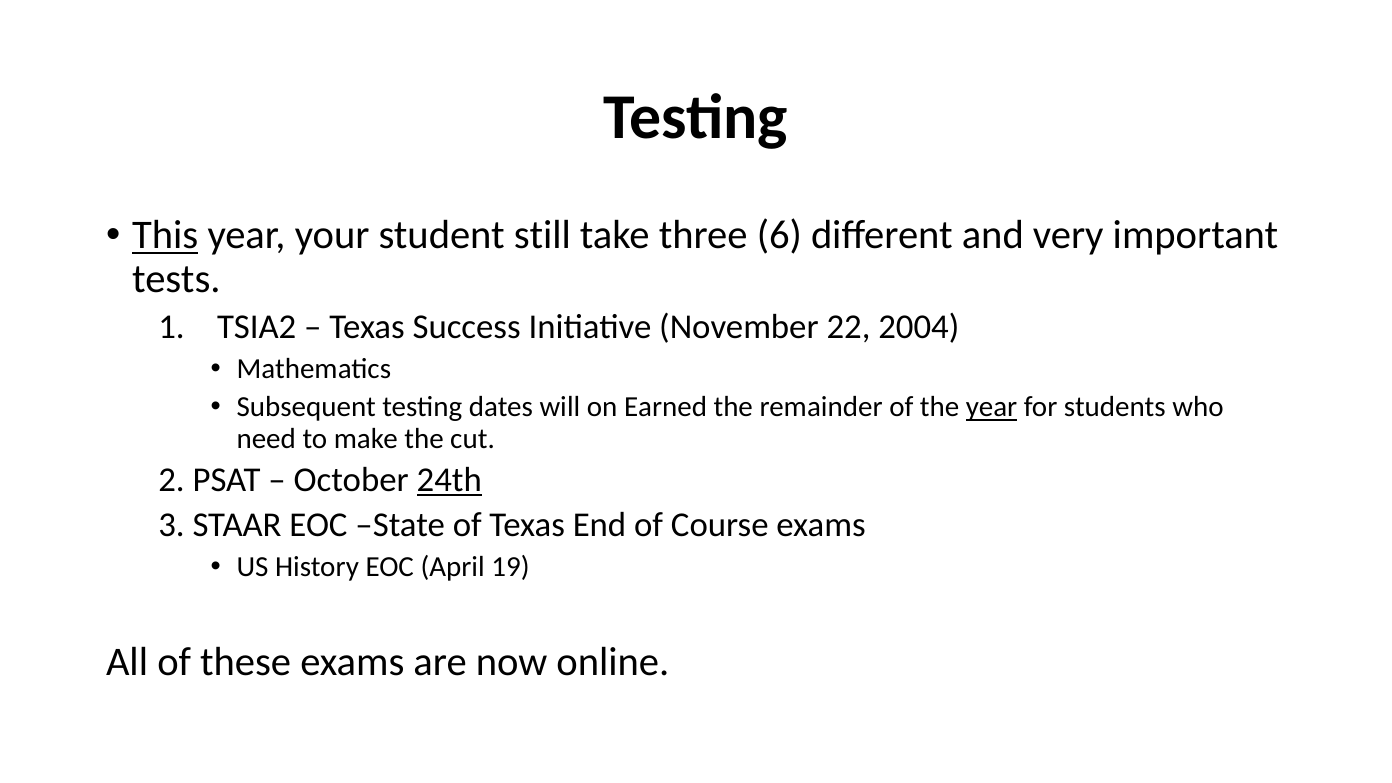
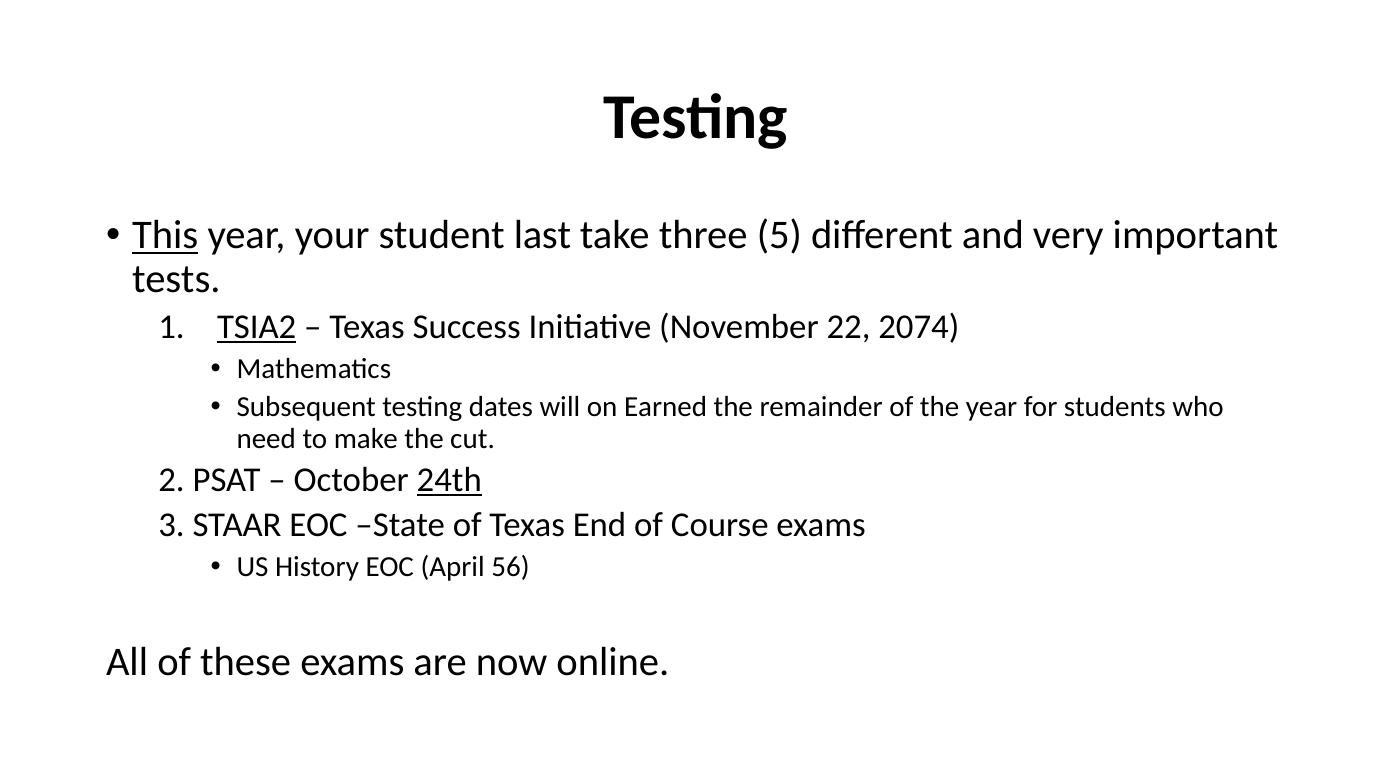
still: still -> last
6: 6 -> 5
TSIA2 underline: none -> present
2004: 2004 -> 2074
year at (992, 407) underline: present -> none
19: 19 -> 56
